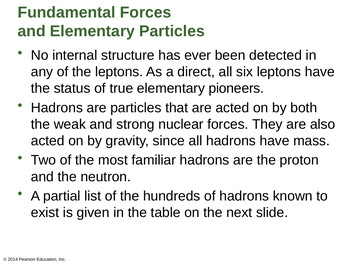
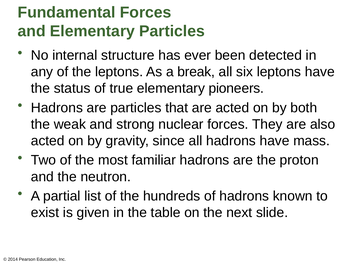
direct: direct -> break
